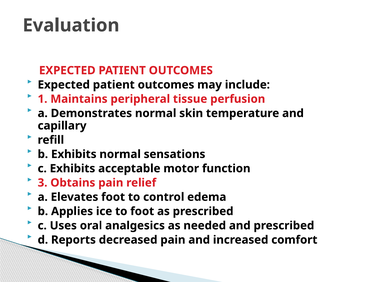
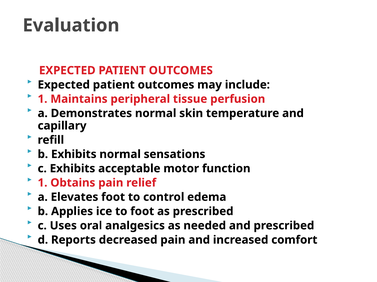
3 at (43, 183): 3 -> 1
